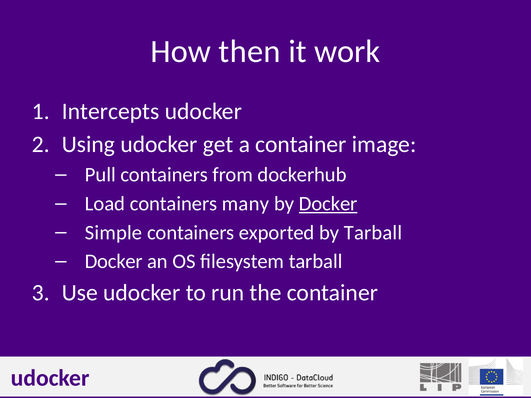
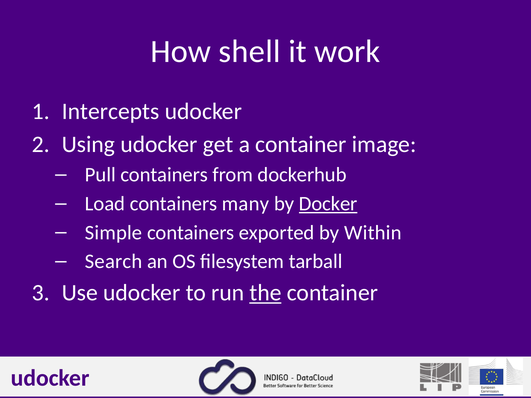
then: then -> shell
by Tarball: Tarball -> Within
Docker at (114, 262): Docker -> Search
the underline: none -> present
